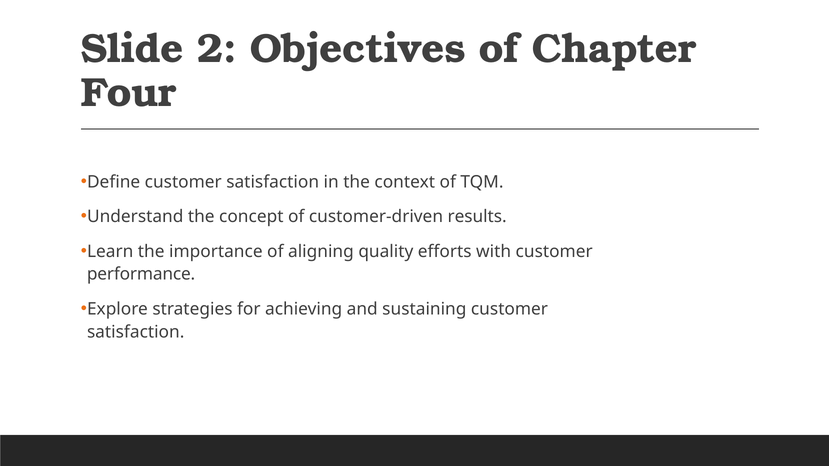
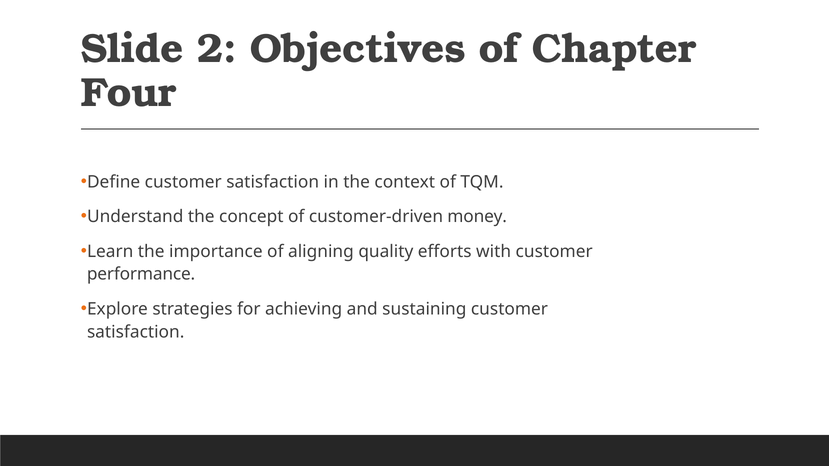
results: results -> money
